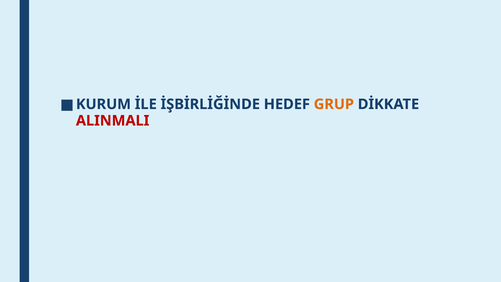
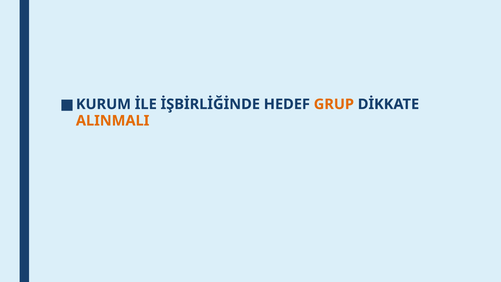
ALINMALI colour: red -> orange
